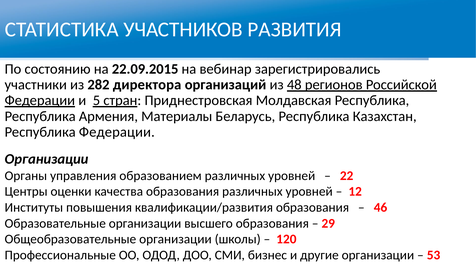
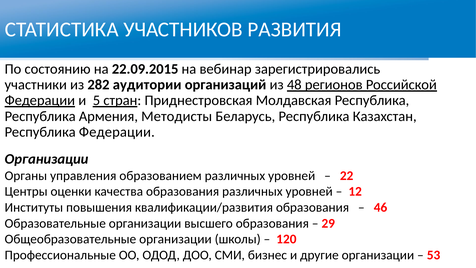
директора: директора -> аудитории
Материалы: Материалы -> Методисты
